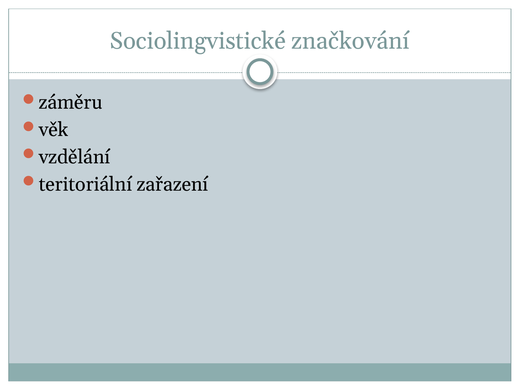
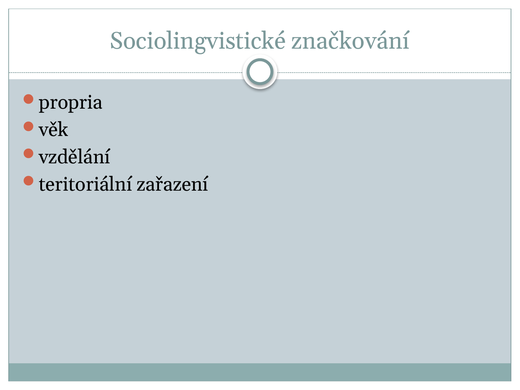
záměru: záměru -> propria
